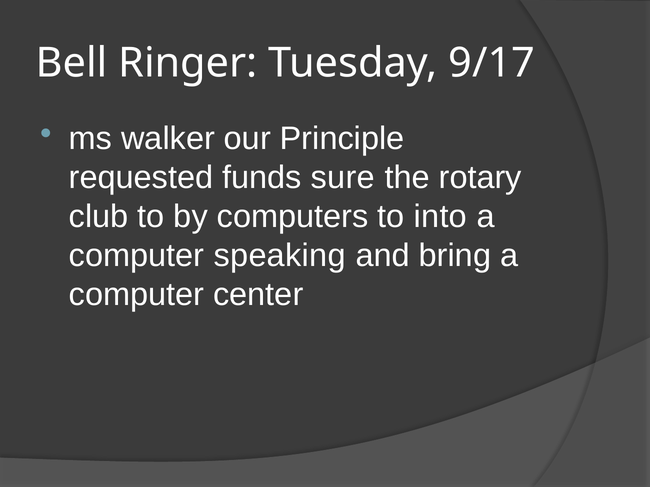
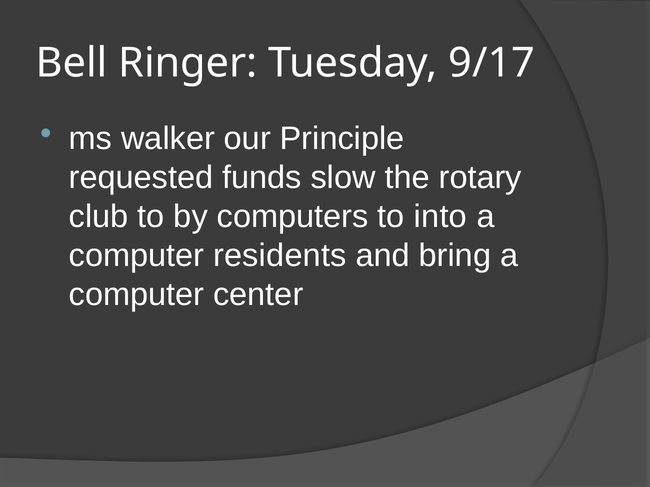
sure: sure -> slow
speaking: speaking -> residents
